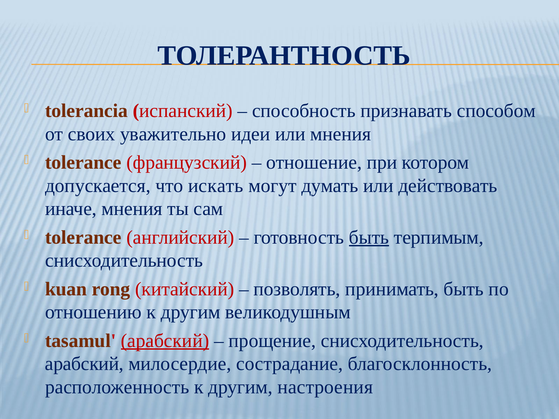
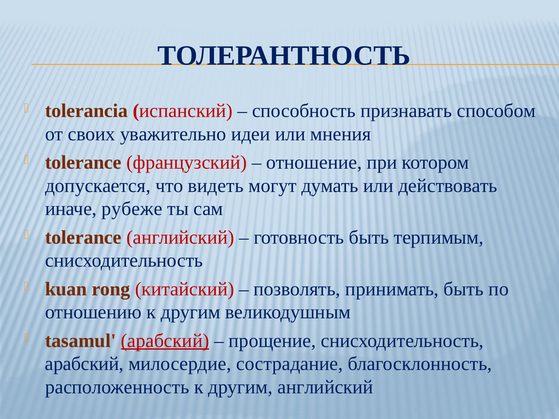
искать: искать -> видеть
иначе мнения: мнения -> рубеже
быть at (369, 237) underline: present -> none
другим настроения: настроения -> английский
